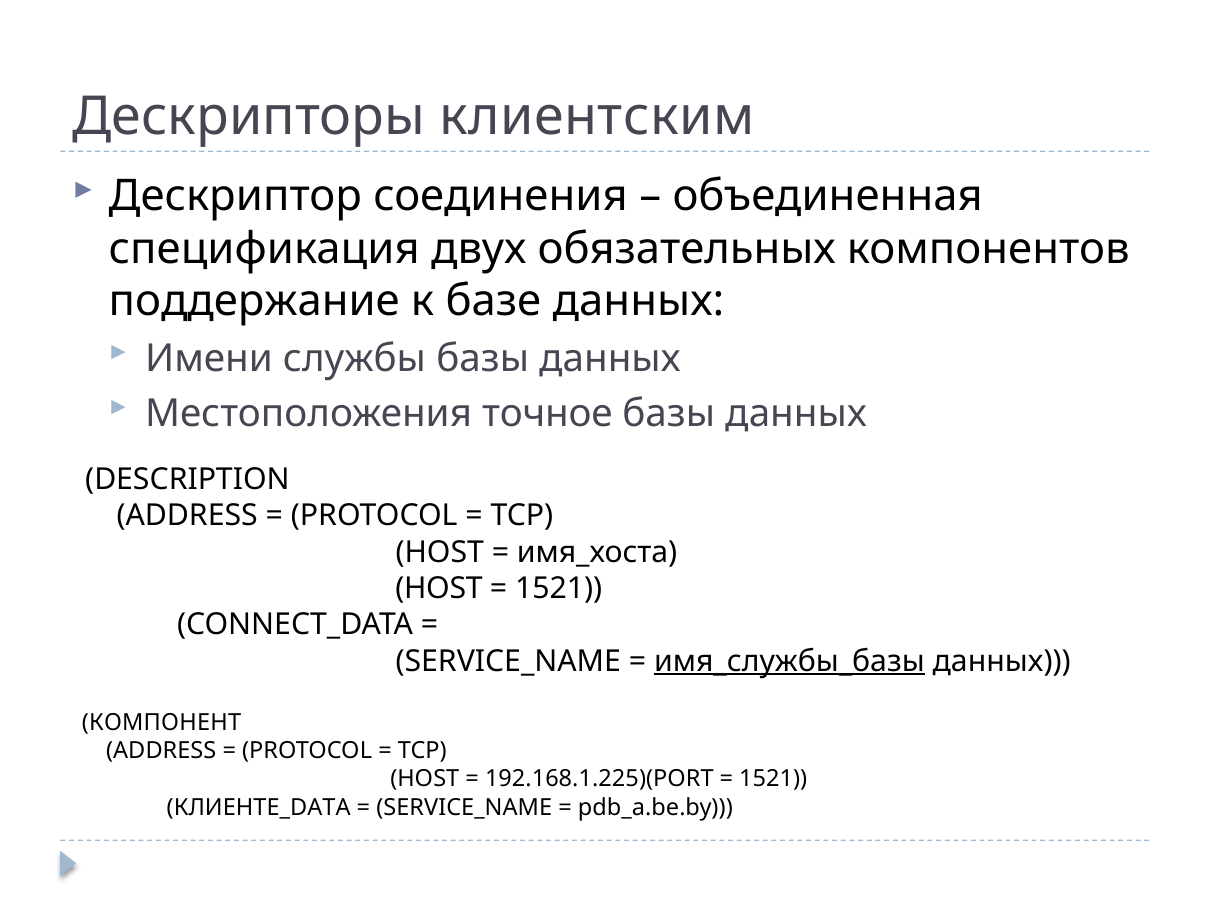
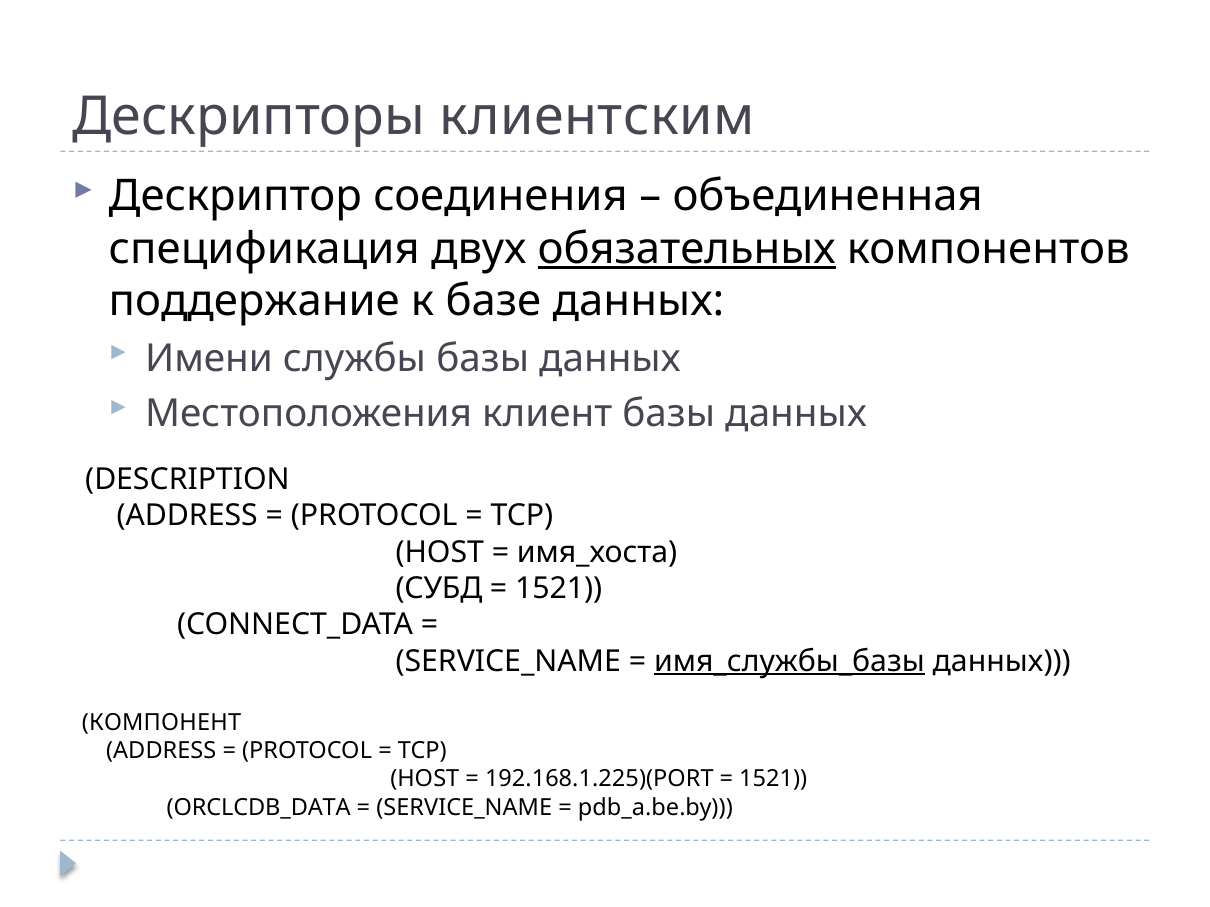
обязательных underline: none -> present
точное: точное -> клиент
HOST at (439, 589): HOST -> СУБД
КЛИЕНТЕ_DATA: КЛИЕНТЕ_DATA -> ORCLCDB_DATA
